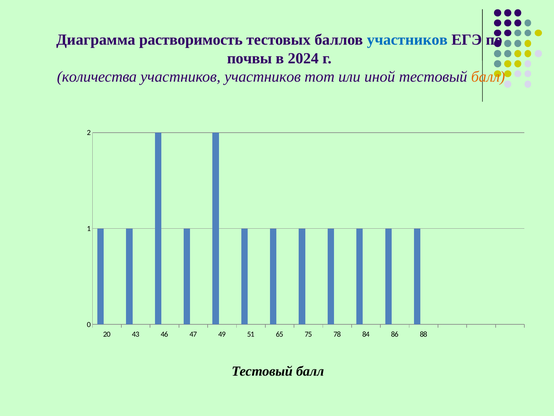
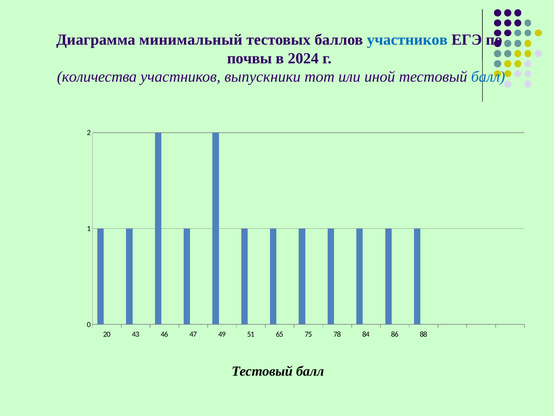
растворимость: растворимость -> минимальный
участников участников: участников -> выпускники
балл at (488, 77) colour: orange -> blue
